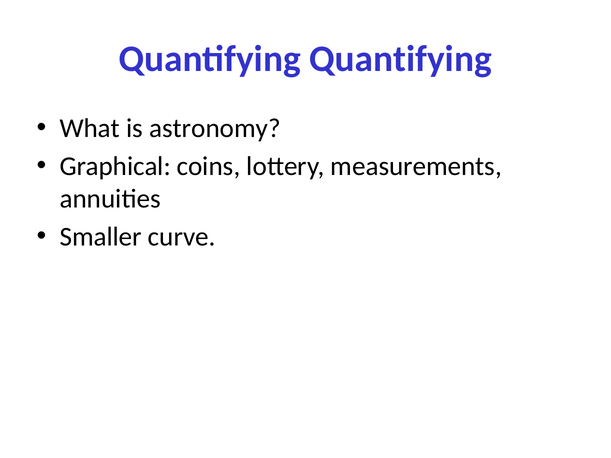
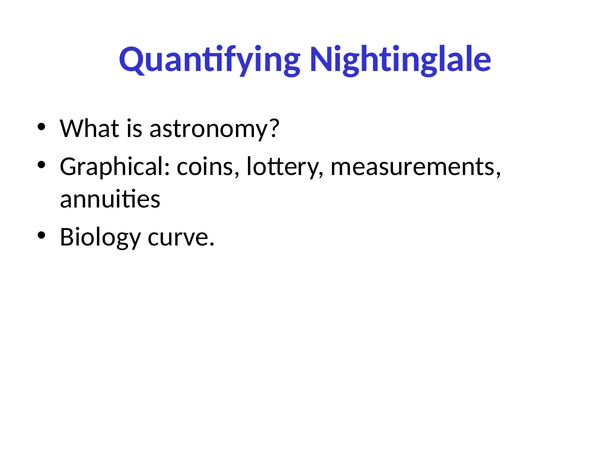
Quantifying Quantifying: Quantifying -> Nightinglale
Smaller: Smaller -> Biology
